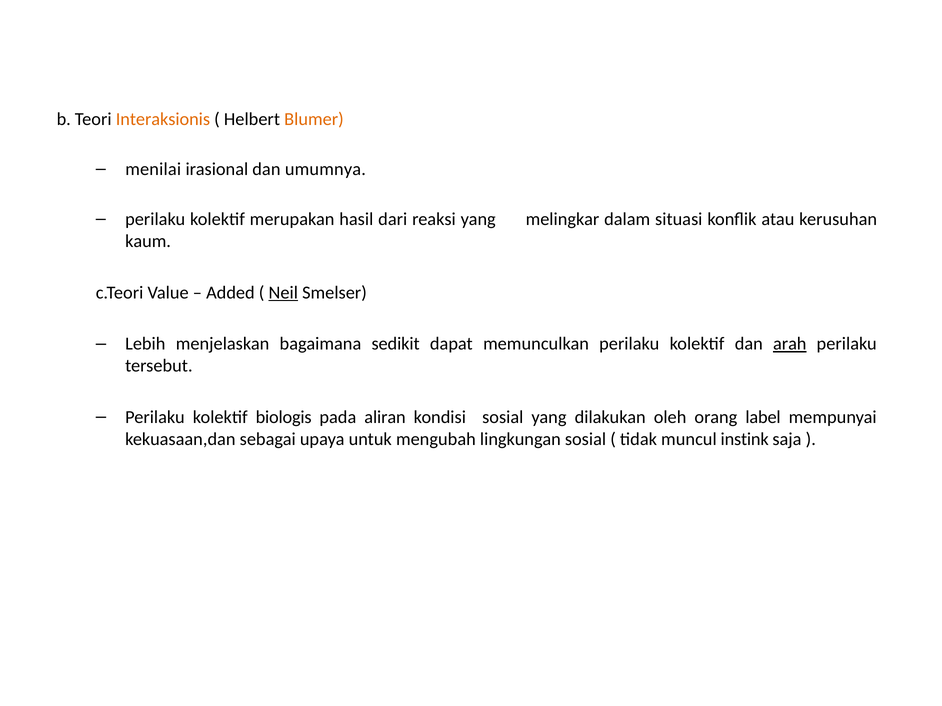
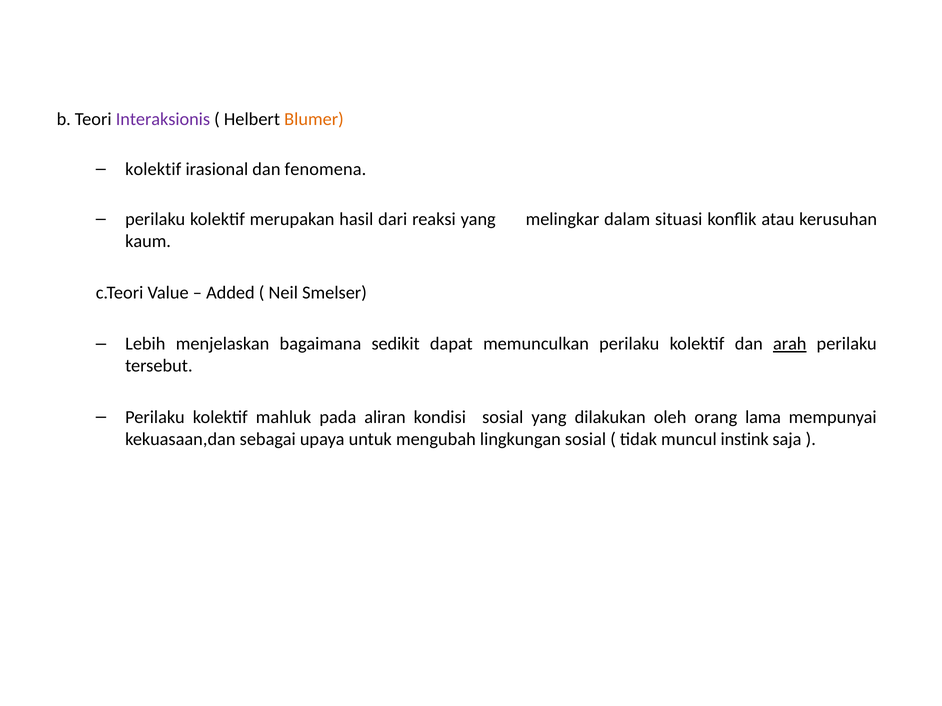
Interaksionis colour: orange -> purple
menilai at (153, 169): menilai -> kolektif
umumnya: umumnya -> fenomena
Neil underline: present -> none
biologis: biologis -> mahluk
label: label -> lama
